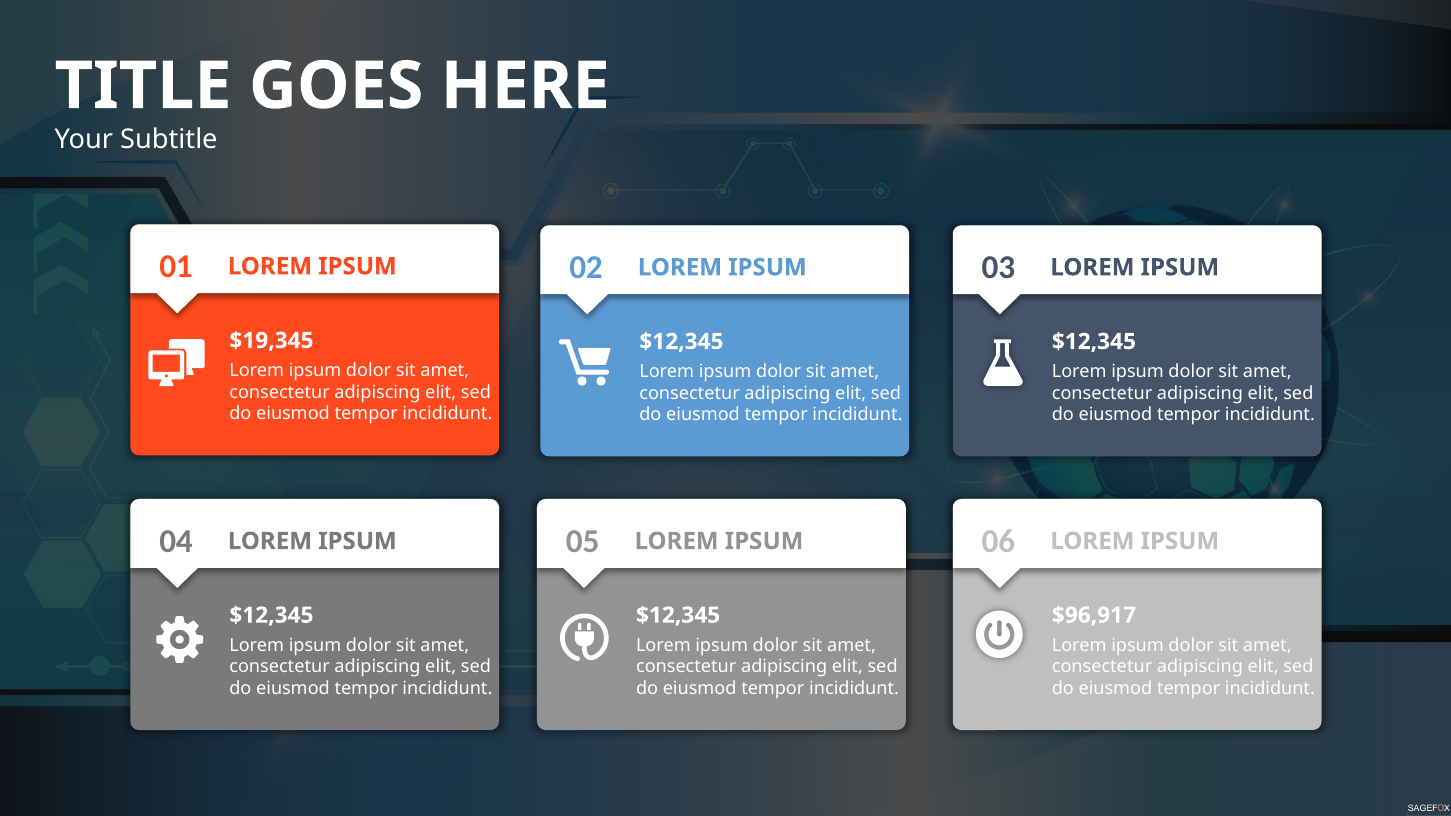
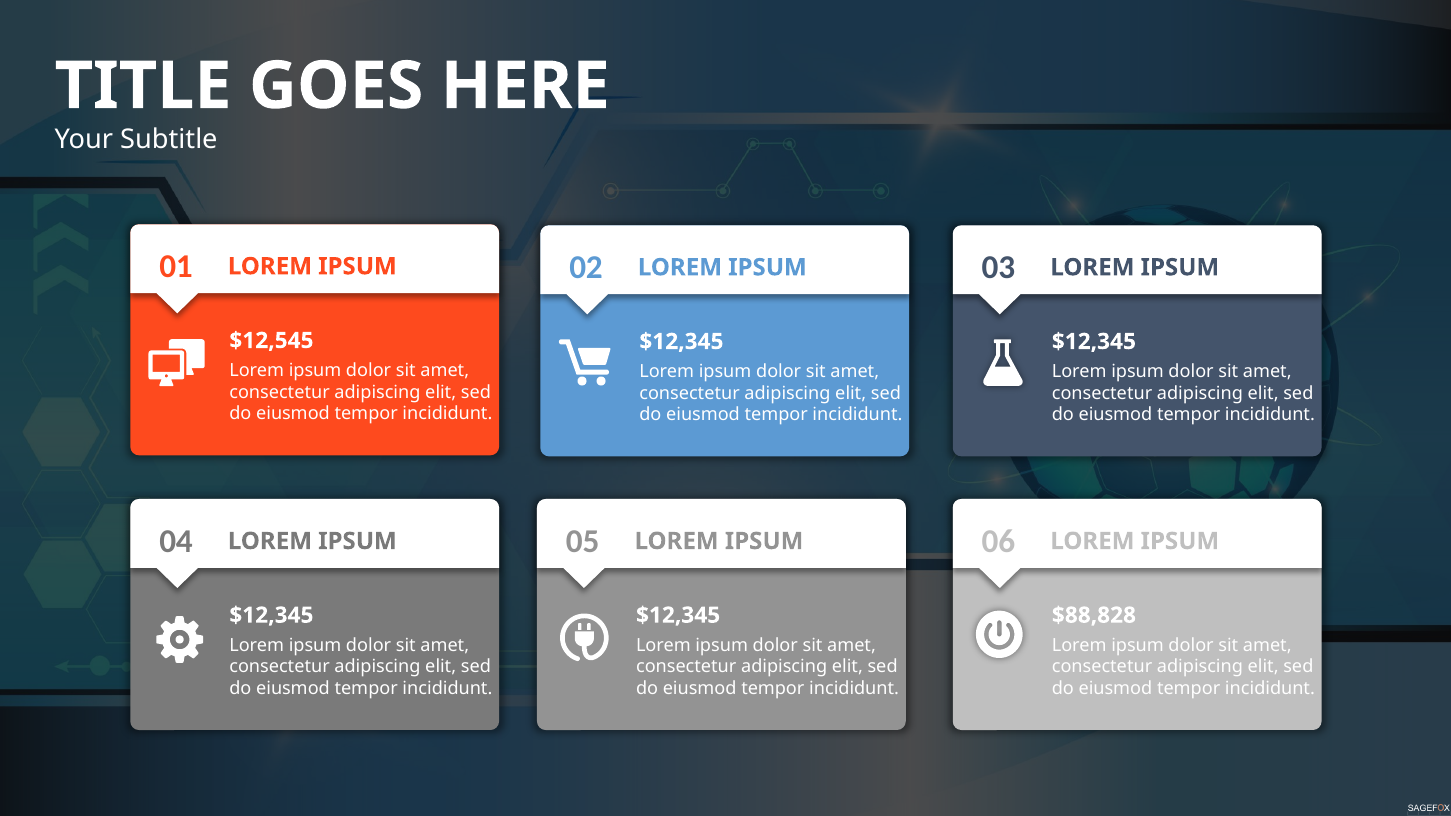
$19,345: $19,345 -> $12,545
$96,917: $96,917 -> $88,828
